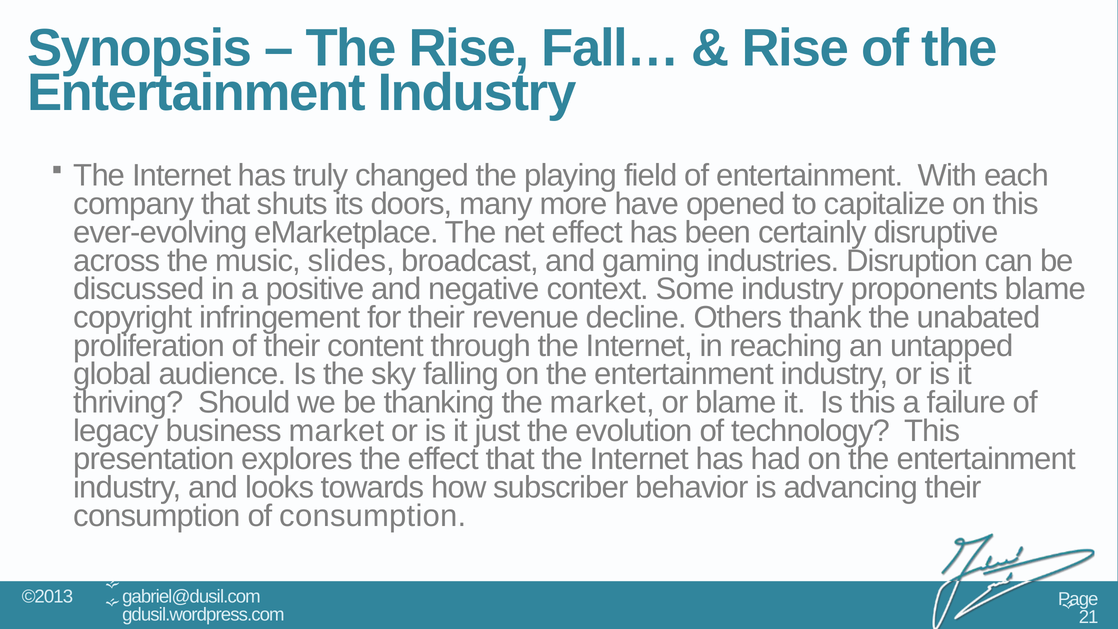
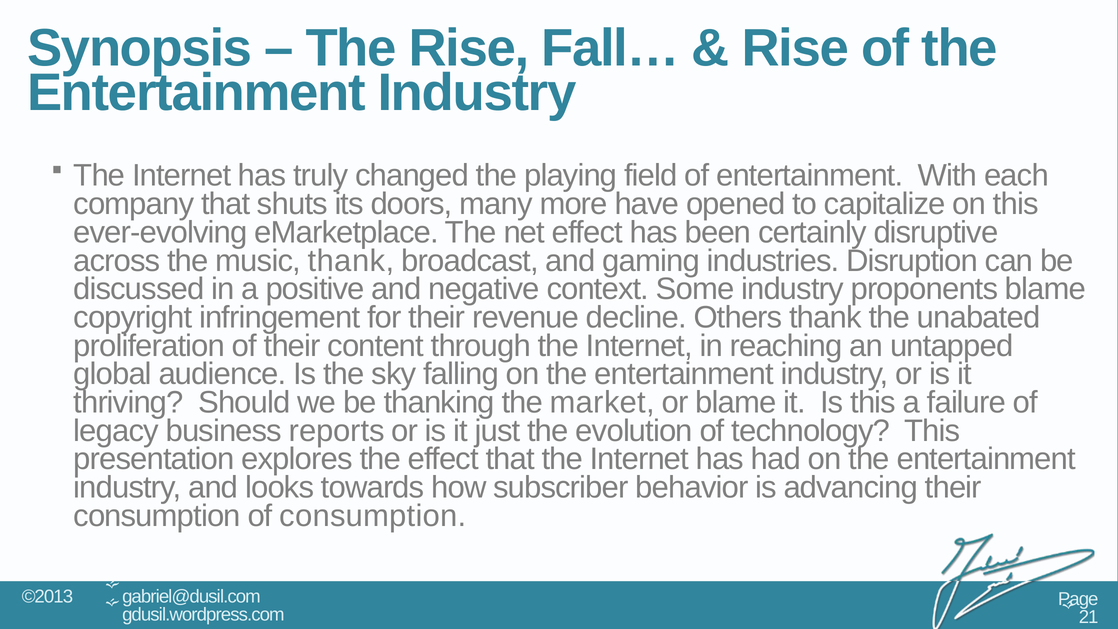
music slides: slides -> thank
business market: market -> reports
